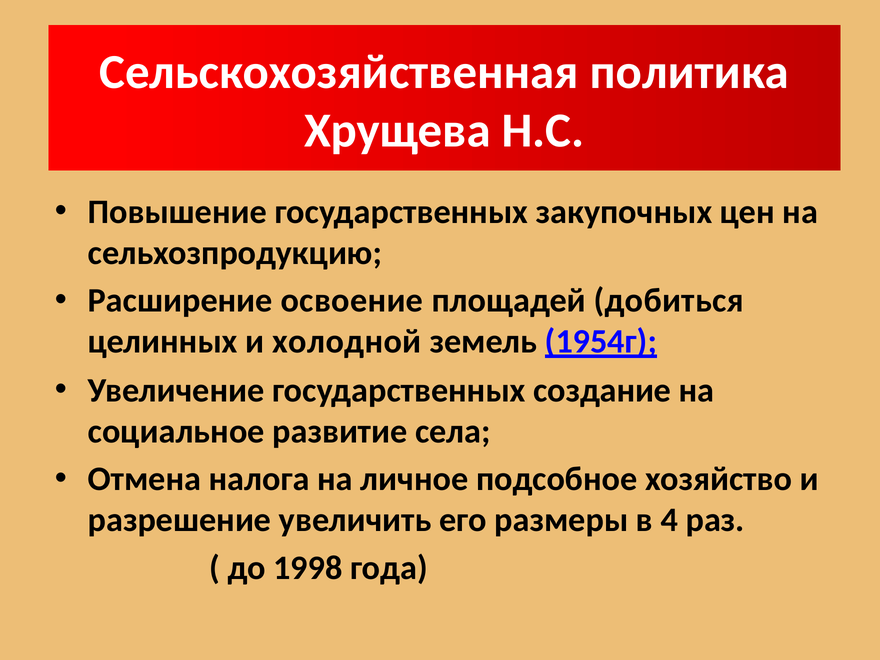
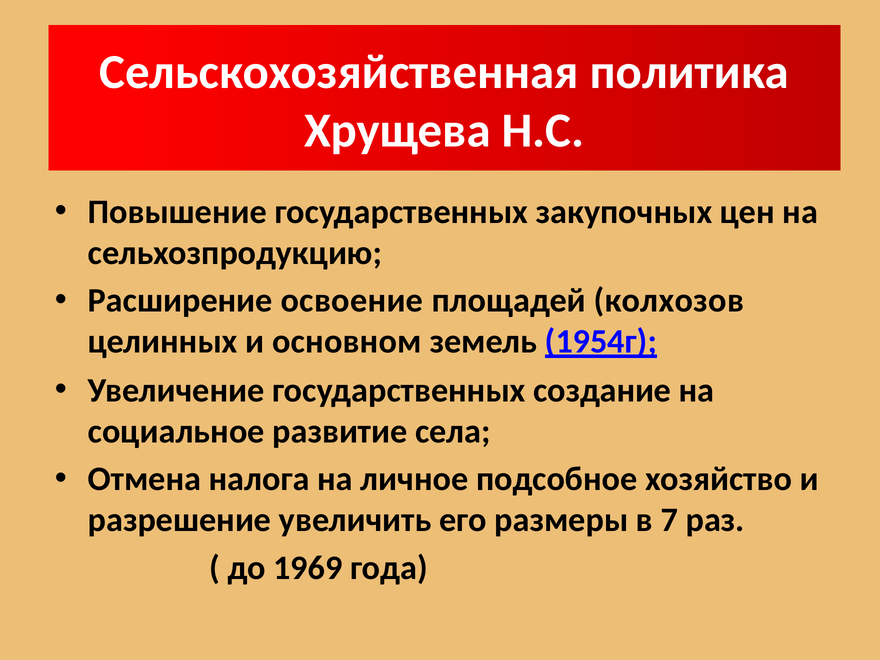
добиться: добиться -> колхозов
холодной: холодной -> основном
4: 4 -> 7
1998: 1998 -> 1969
